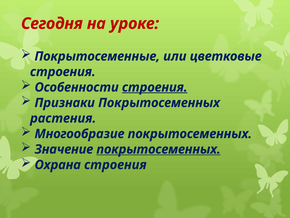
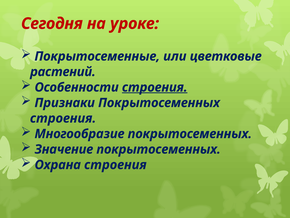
строения at (63, 72): строения -> растений
растения at (63, 118): растения -> строения
покрытосеменных at (159, 149) underline: present -> none
